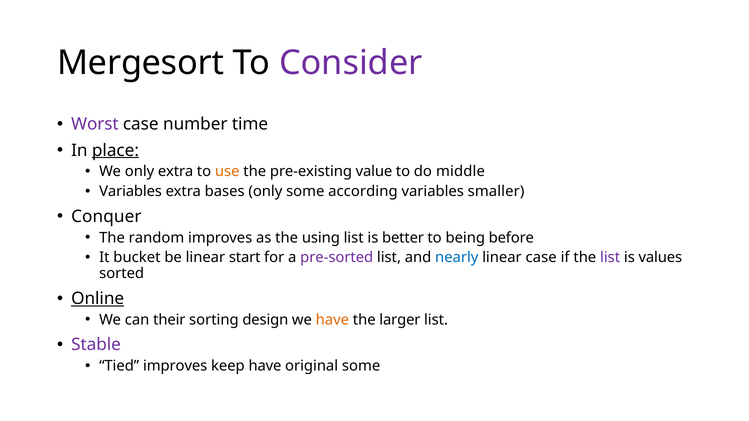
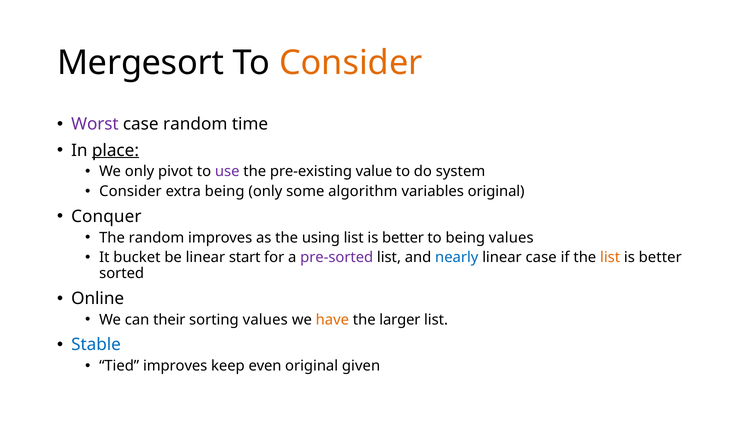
Consider at (351, 63) colour: purple -> orange
case number: number -> random
only extra: extra -> pivot
use colour: orange -> purple
middle: middle -> system
Variables at (131, 192): Variables -> Consider
extra bases: bases -> being
according: according -> algorithm
variables smaller: smaller -> original
being before: before -> values
list at (610, 258) colour: purple -> orange
values at (660, 258): values -> better
Online underline: present -> none
sorting design: design -> values
Stable colour: purple -> blue
keep have: have -> even
original some: some -> given
